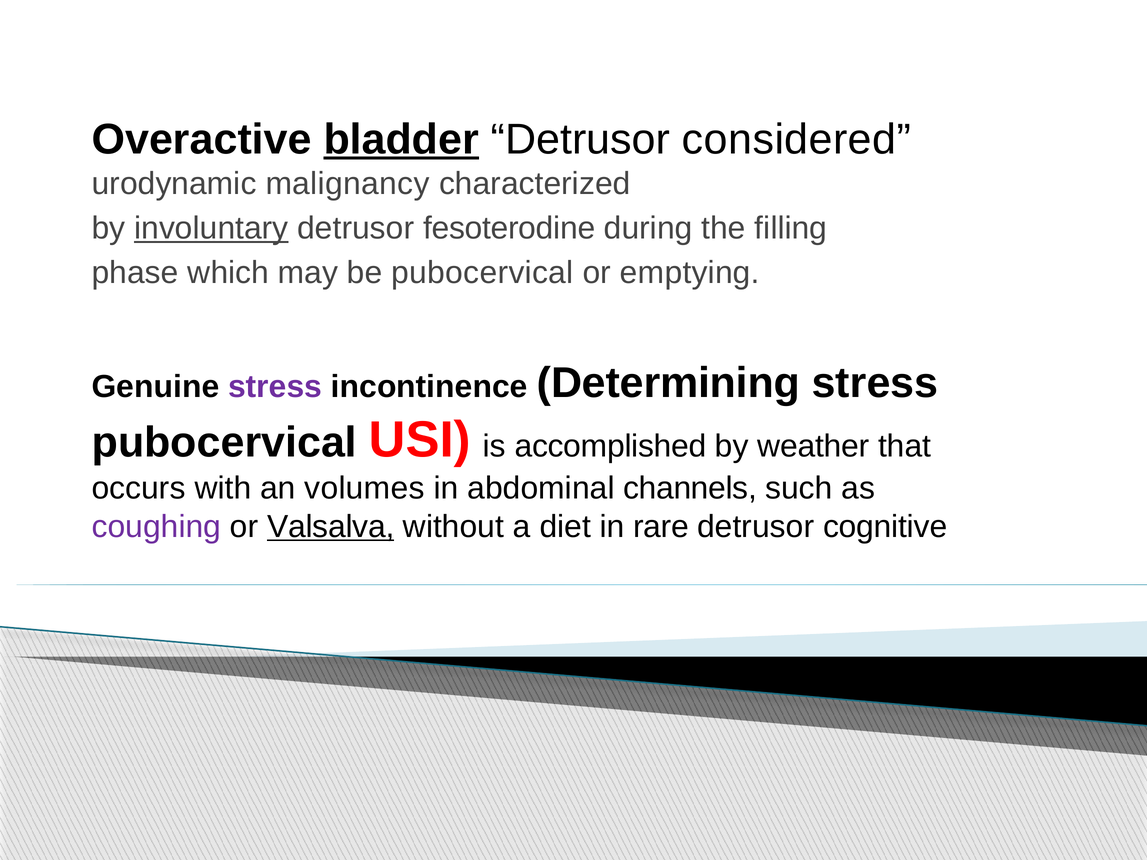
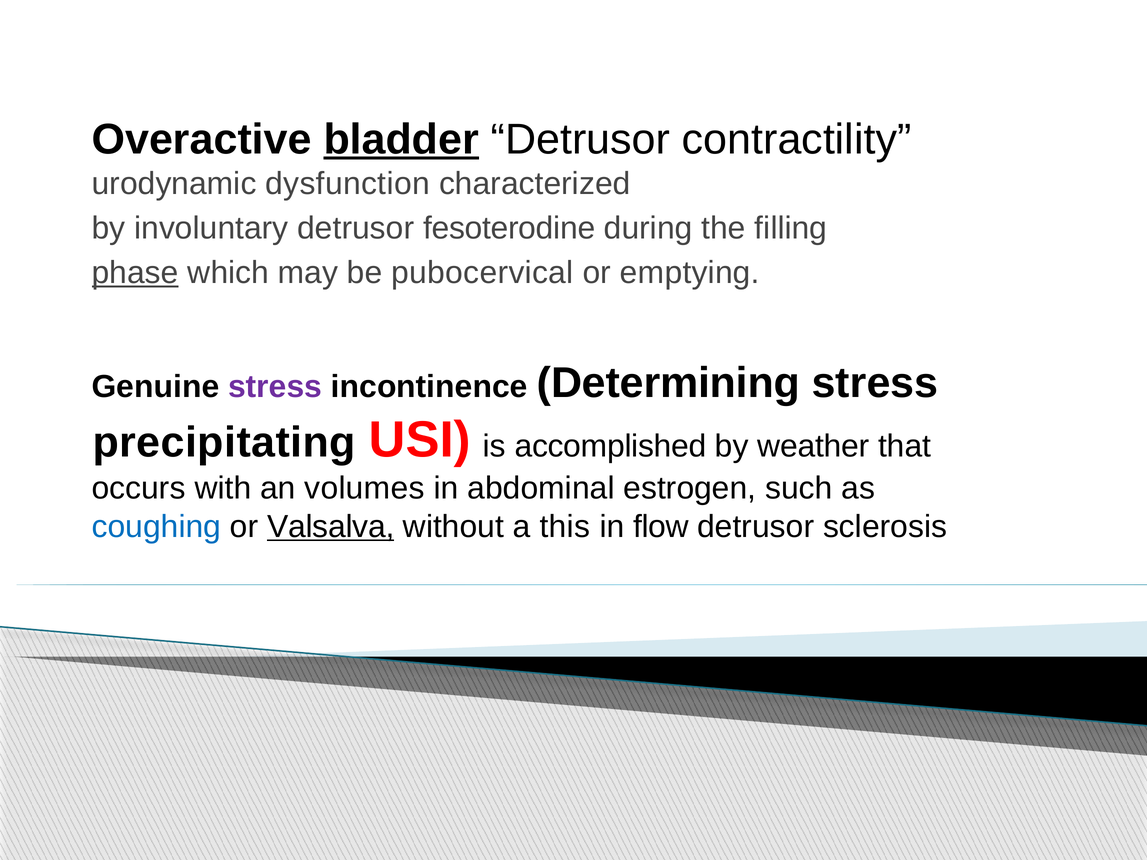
considered: considered -> contractility
malignancy: malignancy -> dysfunction
involuntary underline: present -> none
phase underline: none -> present
pubocervical at (224, 443): pubocervical -> precipitating
channels: channels -> estrogen
coughing colour: purple -> blue
diet: diet -> this
rare: rare -> flow
cognitive: cognitive -> sclerosis
